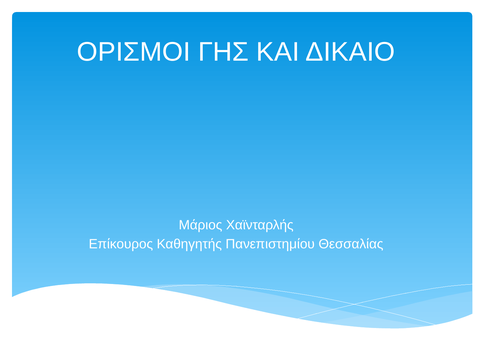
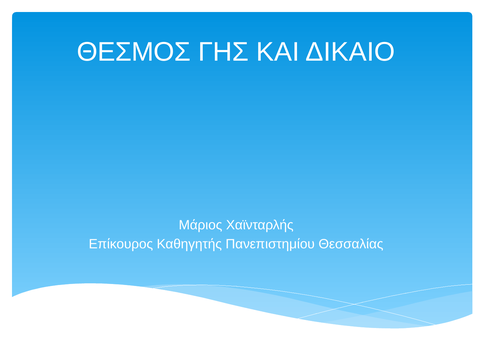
ΟΡΙΣΜΟΙ: ΟΡΙΣΜΟΙ -> ΘΕΣΜΟΣ
